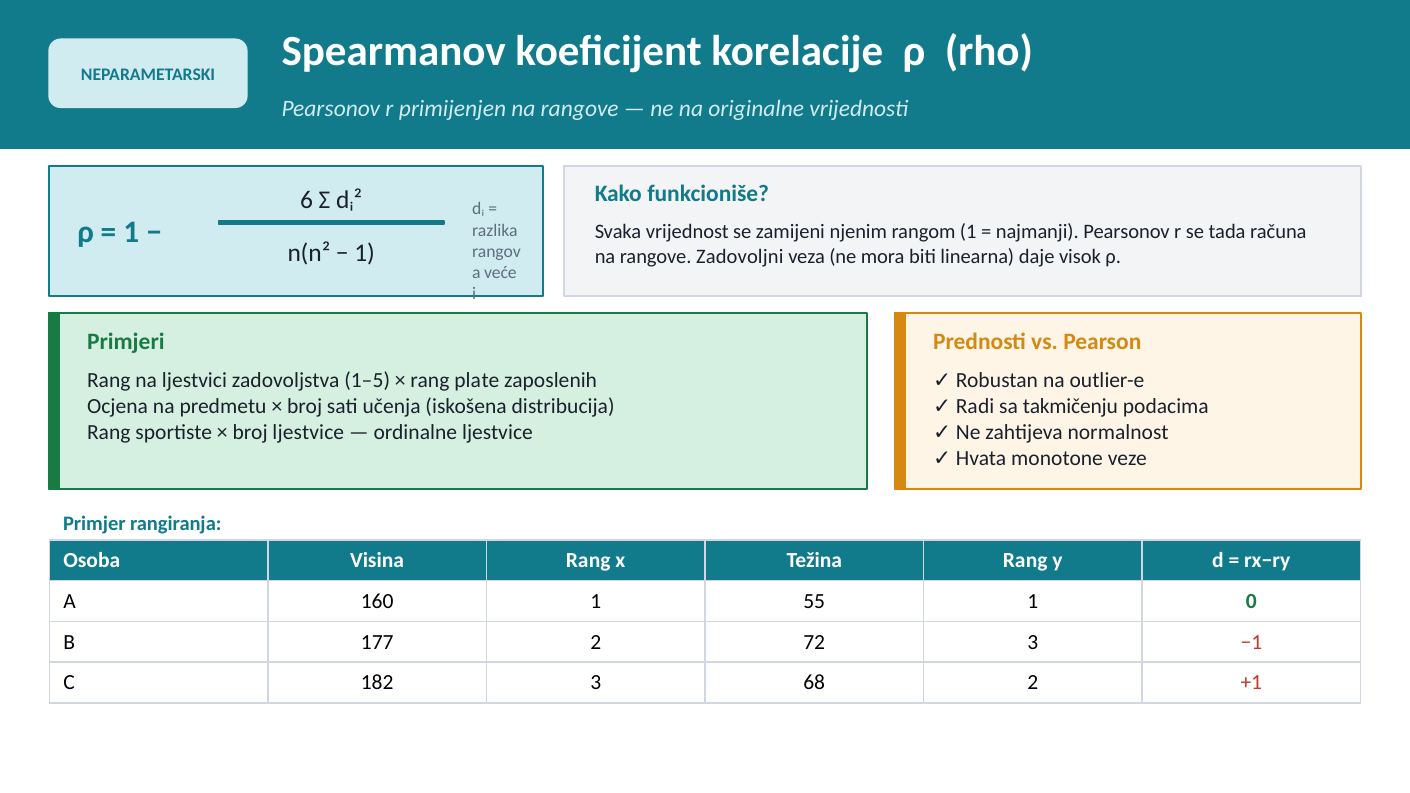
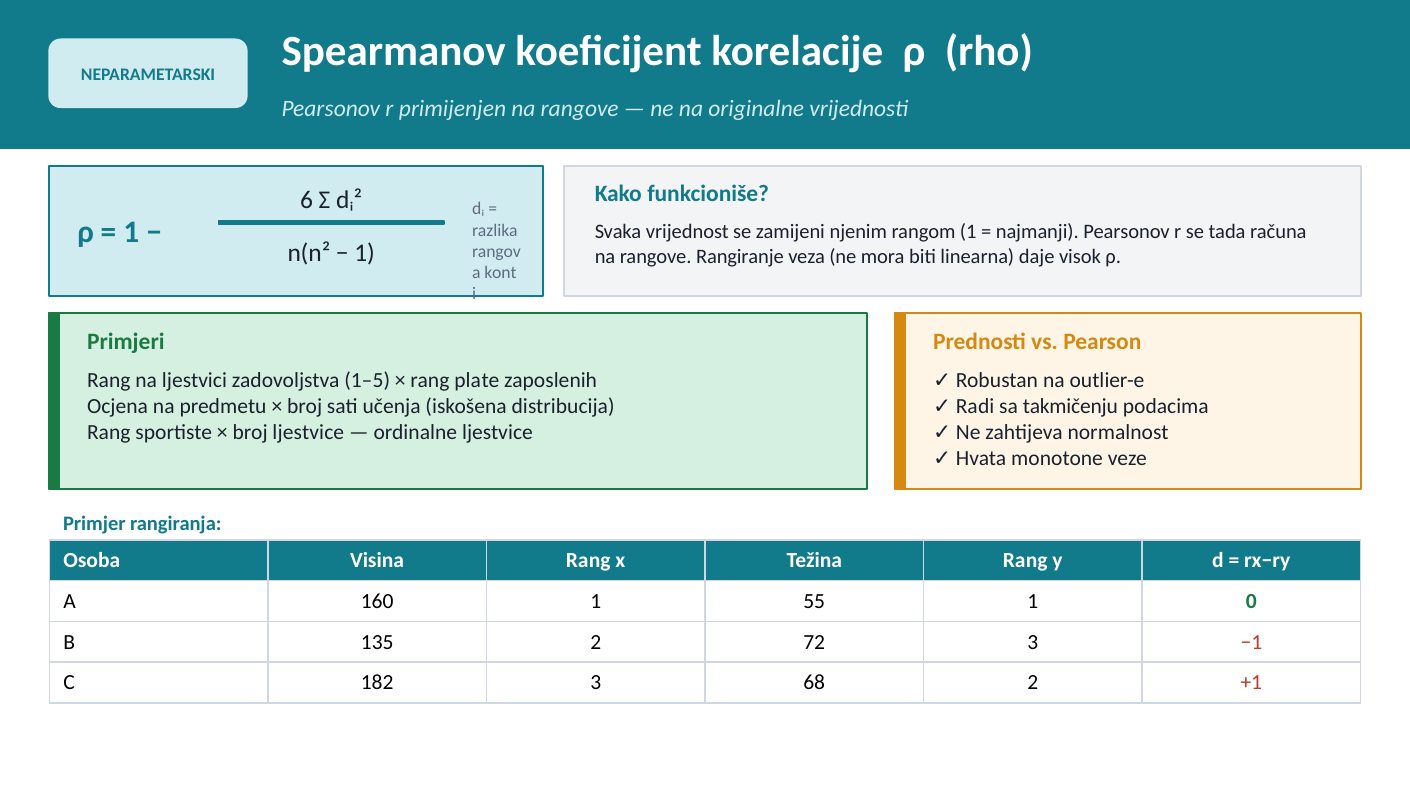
Zadovoljni: Zadovoljni -> Rangiranje
veće: veće -> kont
177: 177 -> 135
